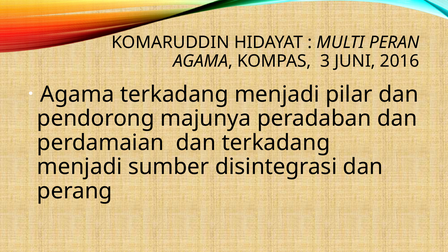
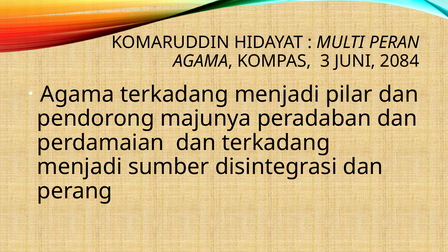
2016: 2016 -> 2084
